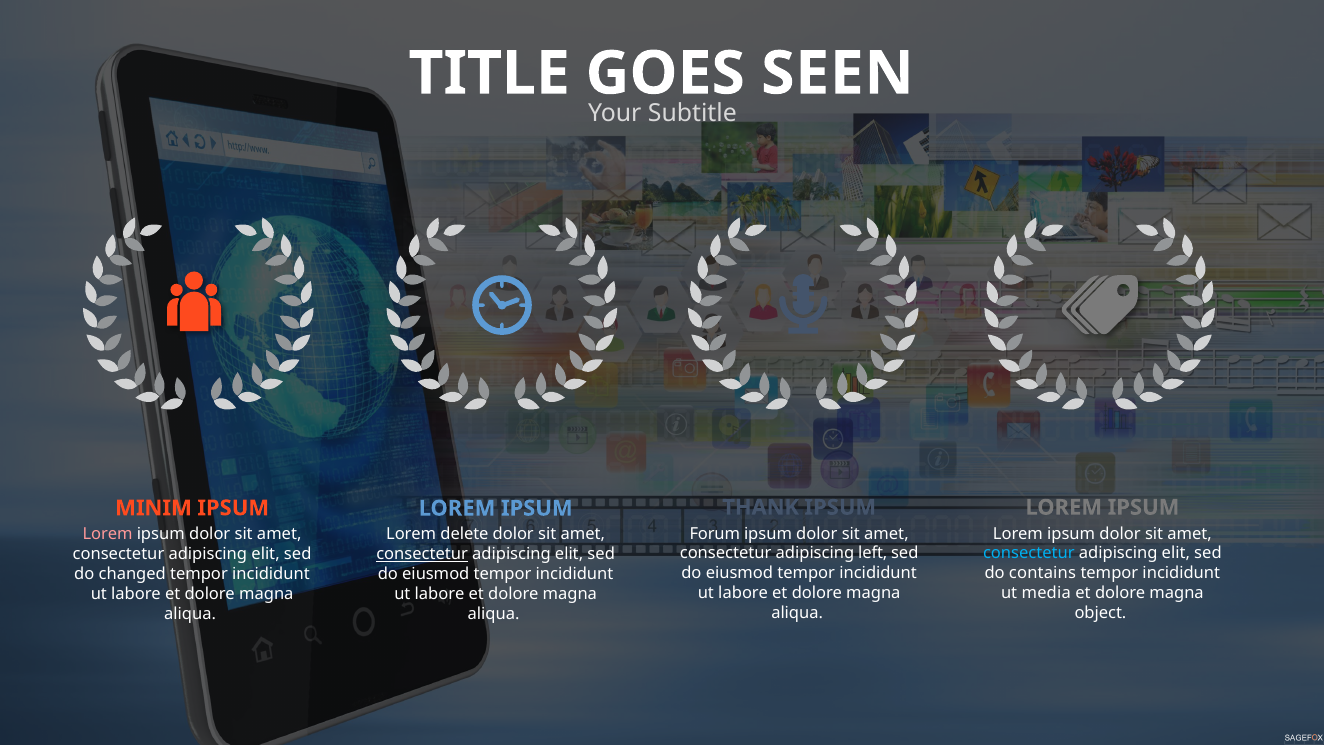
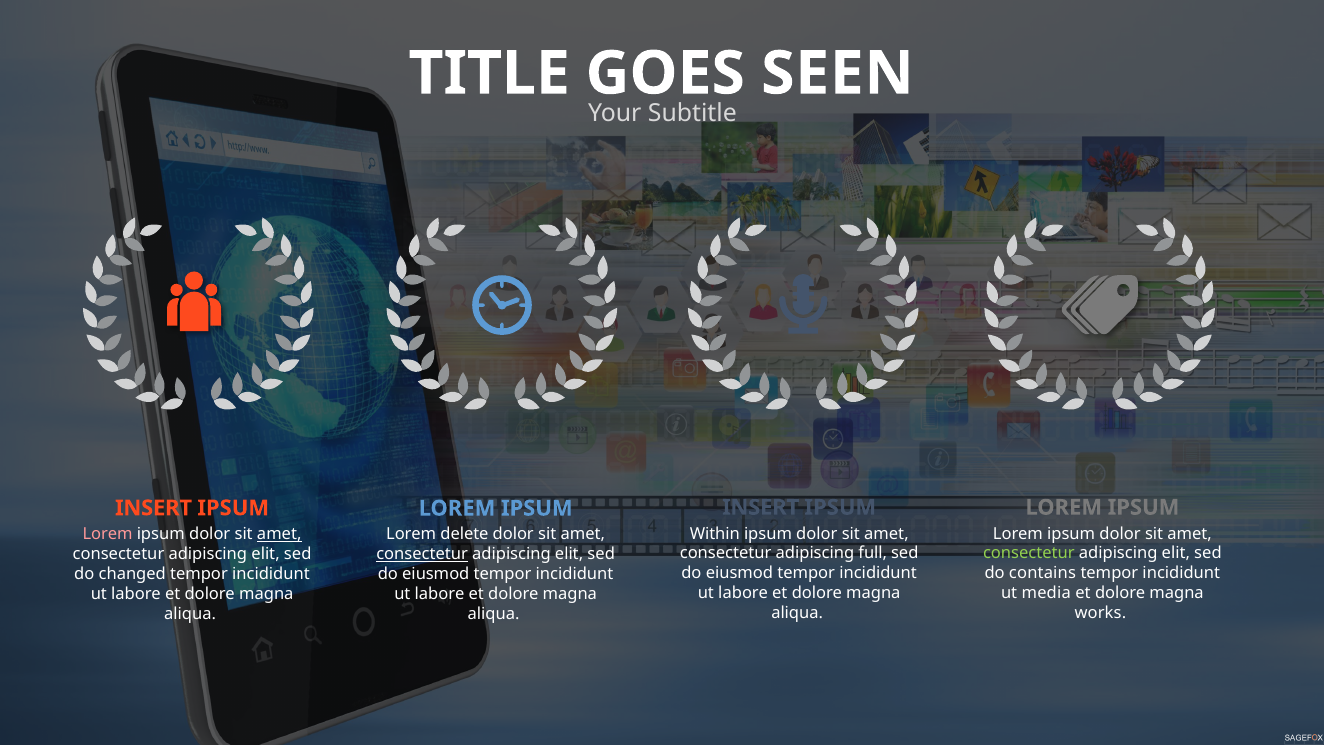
THANK at (761, 507): THANK -> INSERT
MINIM at (153, 508): MINIM -> INSERT
Forum: Forum -> Within
amet at (279, 534) underline: none -> present
left: left -> full
consectetur at (1029, 553) colour: light blue -> light green
object: object -> works
